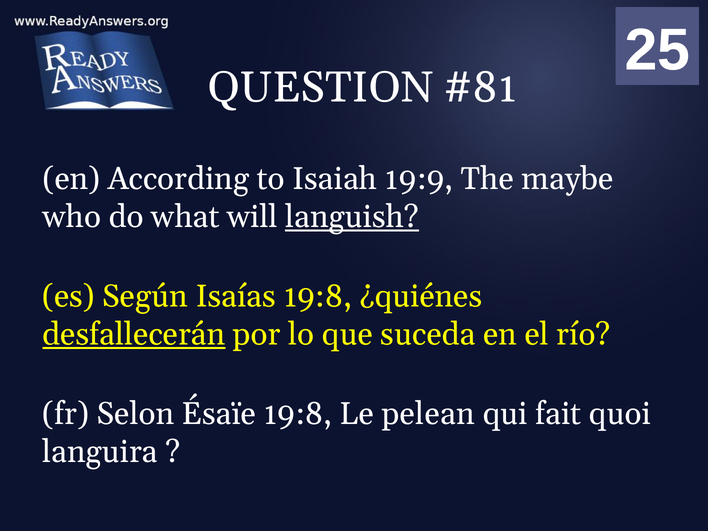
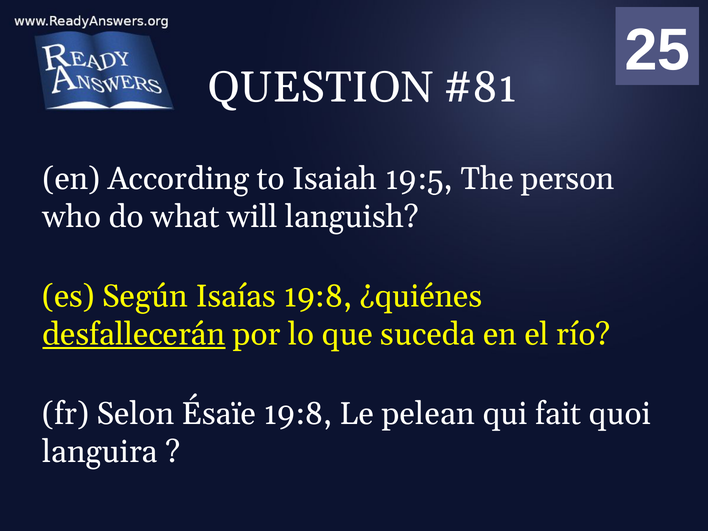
19:9: 19:9 -> 19:5
maybe: maybe -> person
languish underline: present -> none
